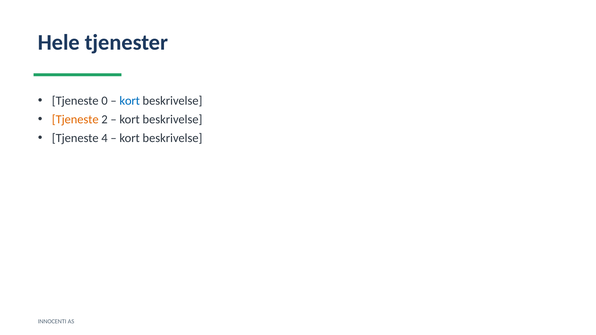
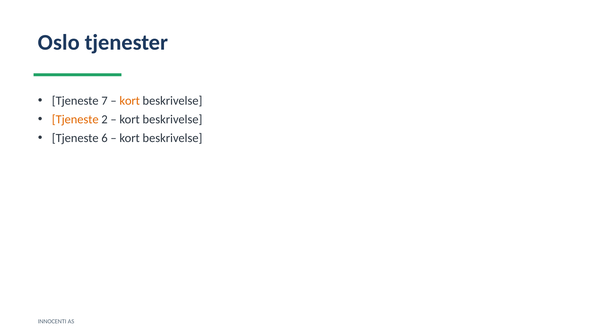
Hele: Hele -> Oslo
0: 0 -> 7
kort at (130, 101) colour: blue -> orange
4: 4 -> 6
